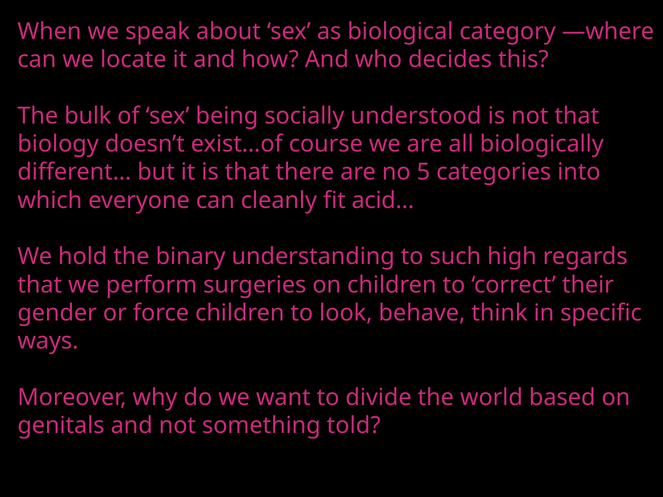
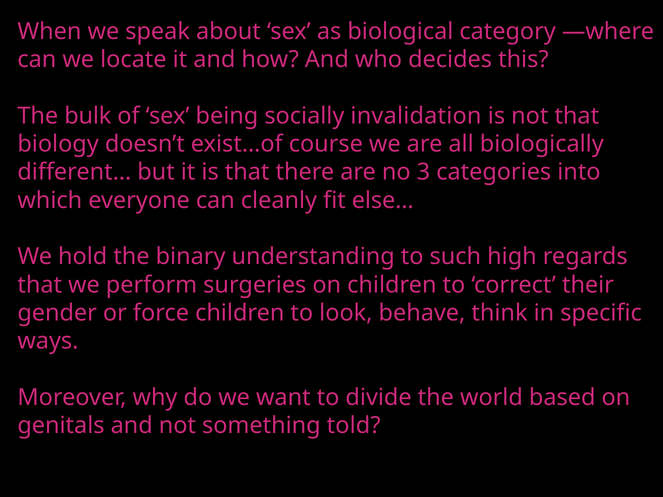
understood: understood -> invalidation
5: 5 -> 3
acid…: acid… -> else…
